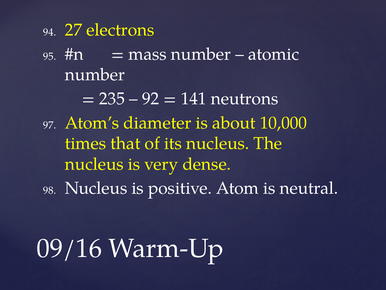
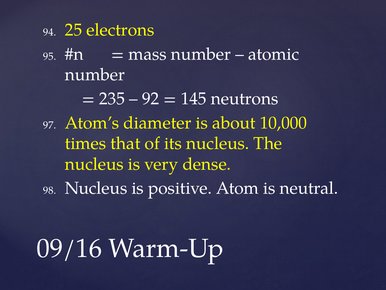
27: 27 -> 25
141: 141 -> 145
